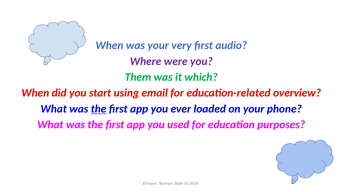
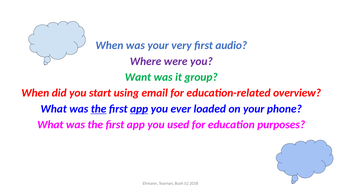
Them: Them -> Want
which: which -> group
app at (139, 109) underline: none -> present
